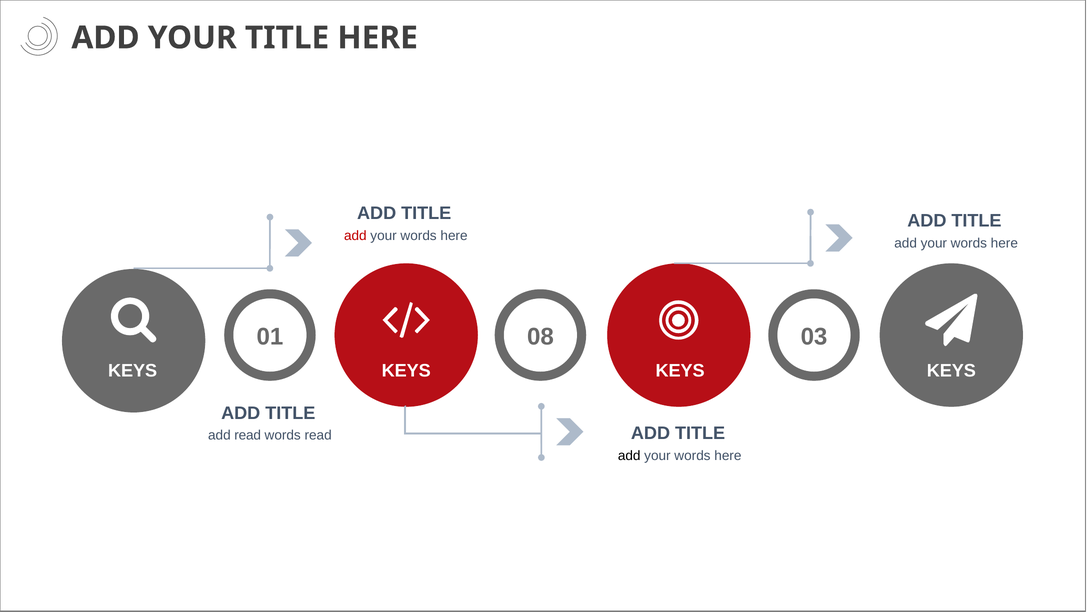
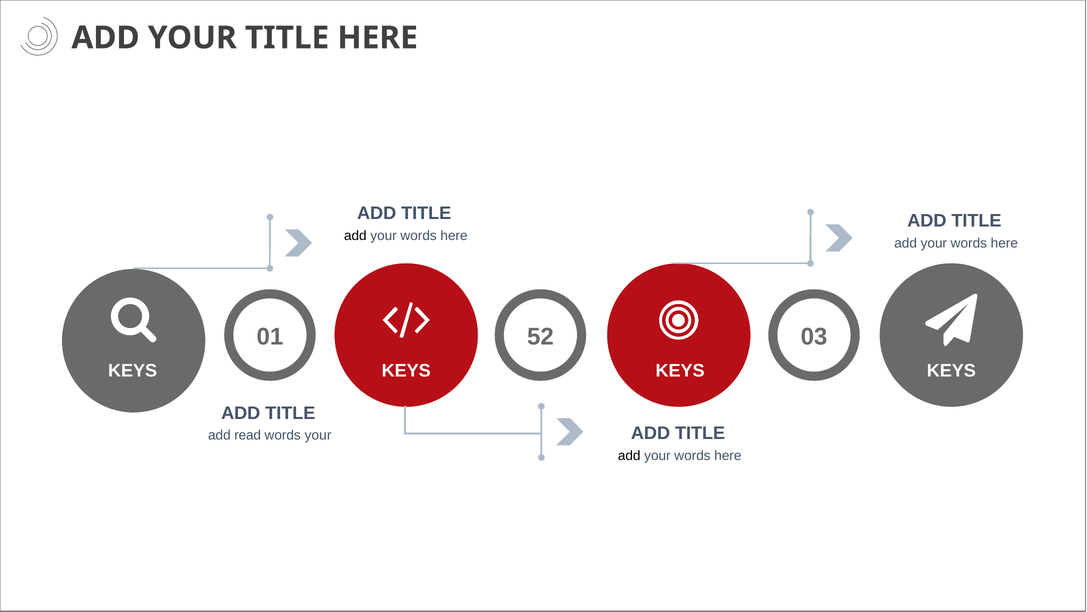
add at (355, 236) colour: red -> black
08: 08 -> 52
words read: read -> your
